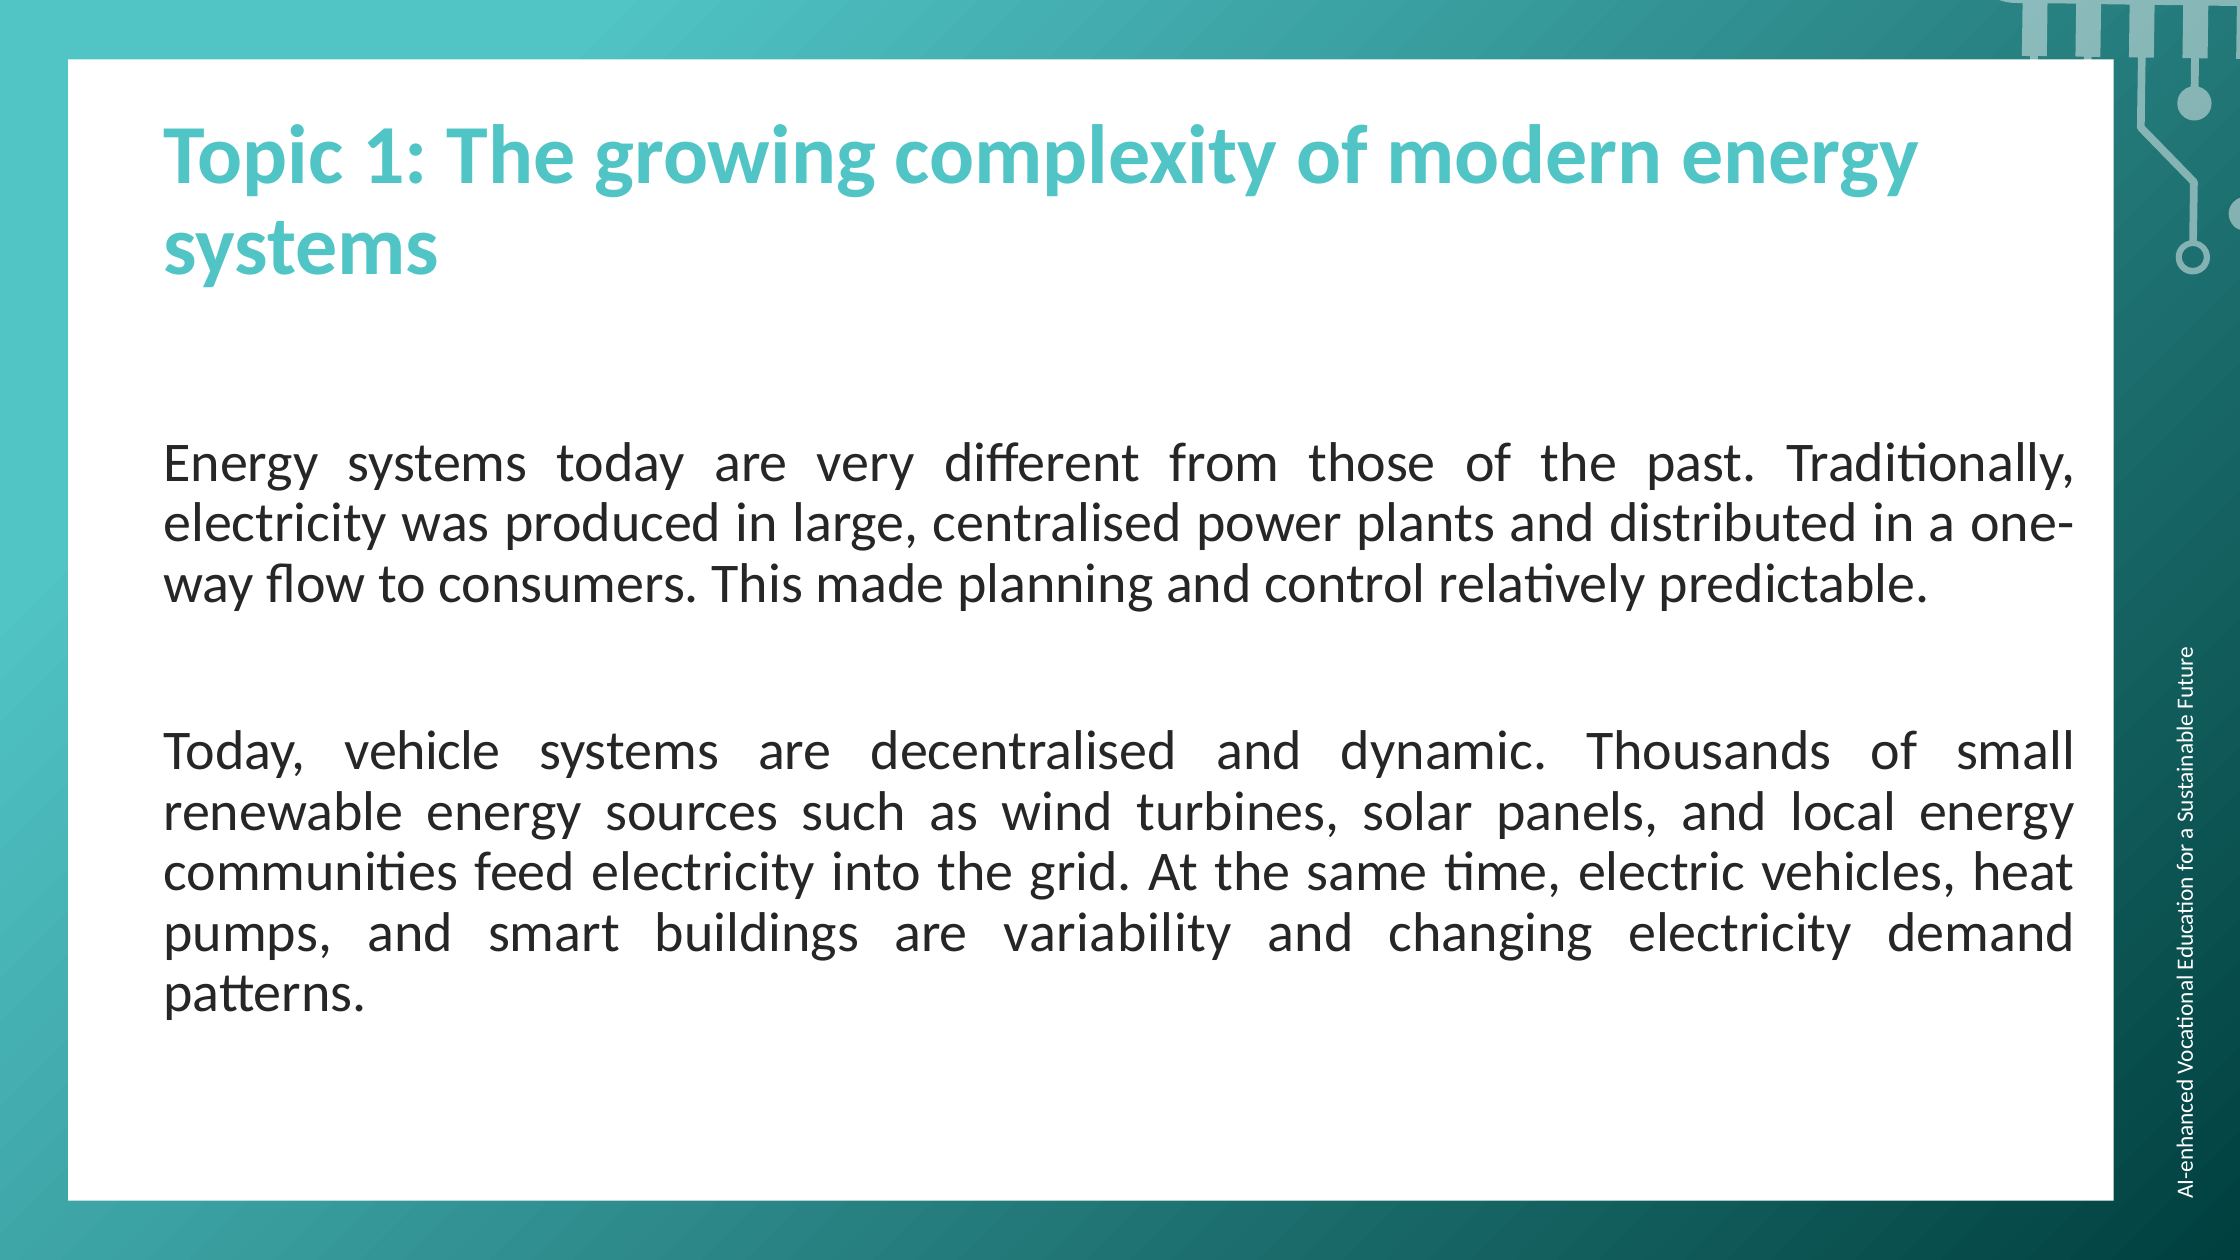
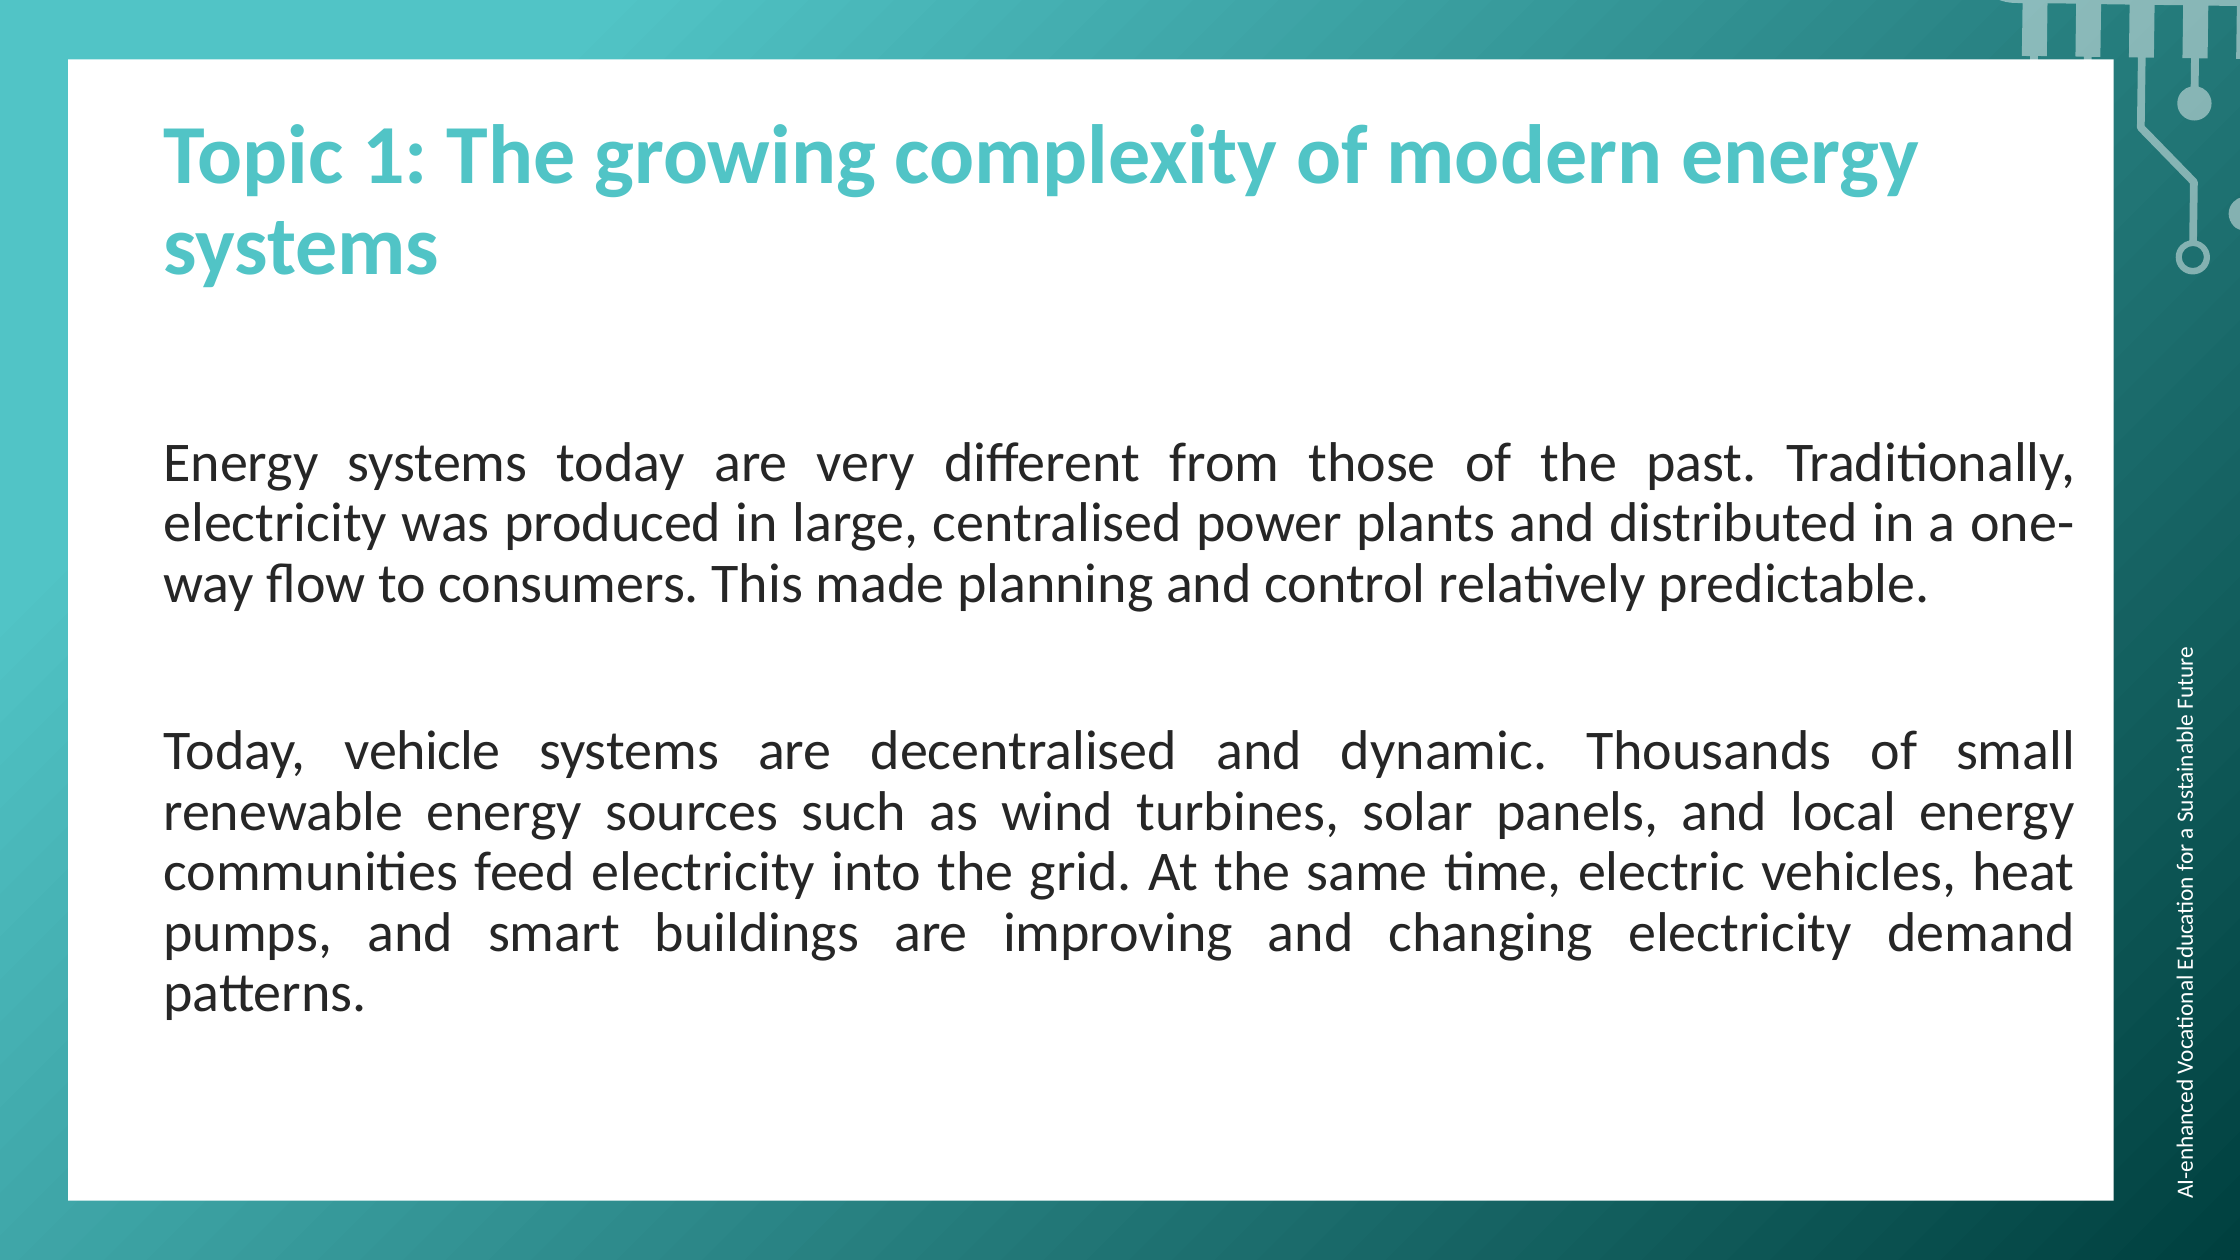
variability: variability -> improving
